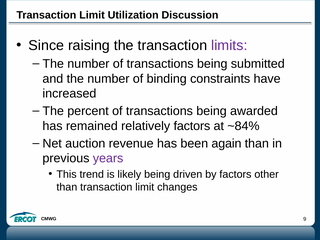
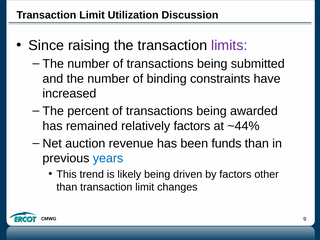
~84%: ~84% -> ~44%
again: again -> funds
years colour: purple -> blue
